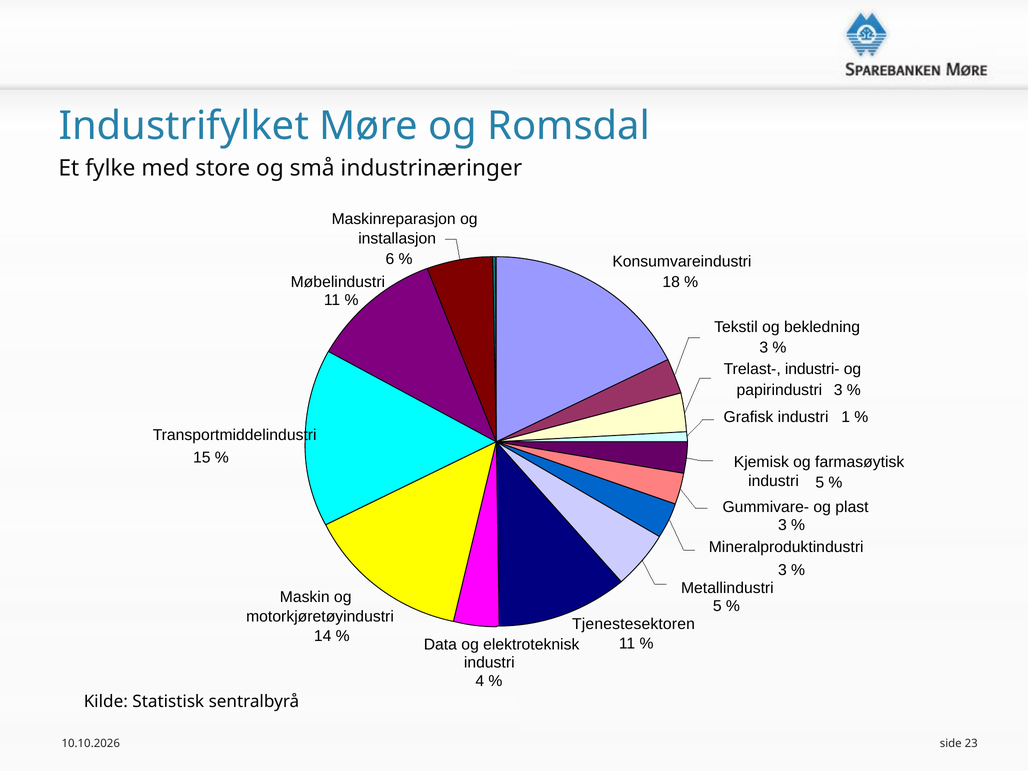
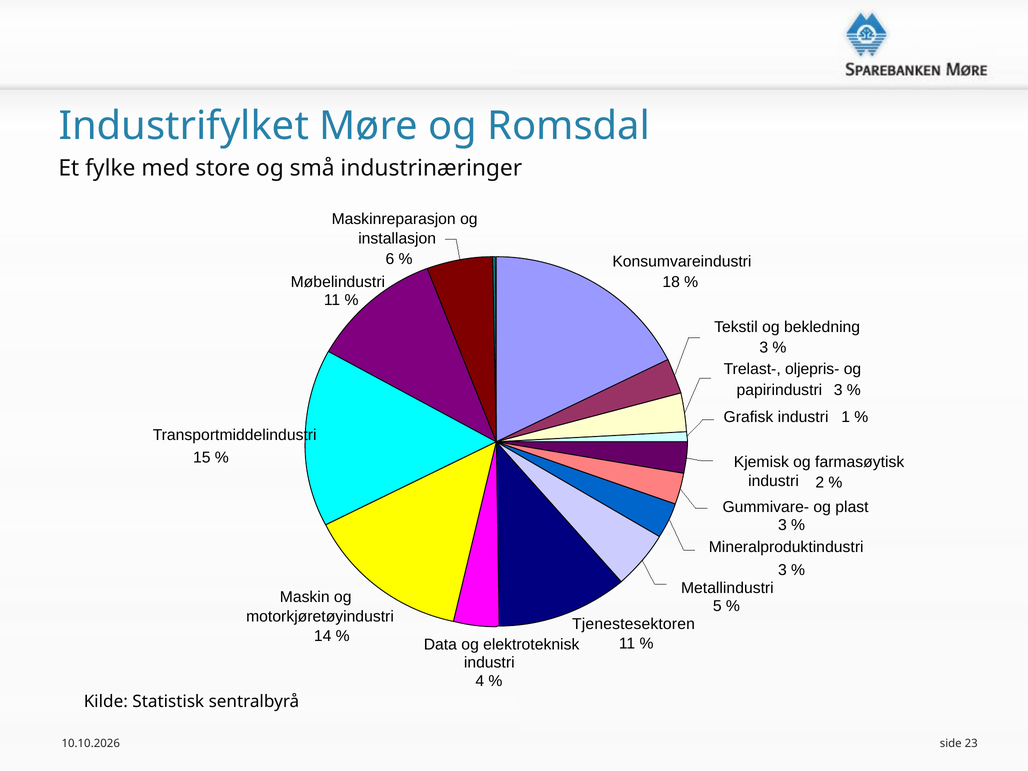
industri-: industri- -> oljepris-
industri 5: 5 -> 2
